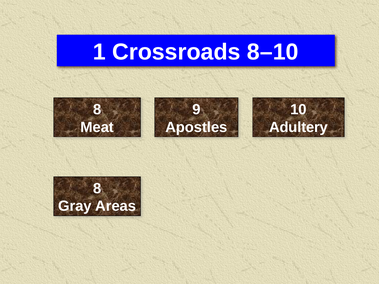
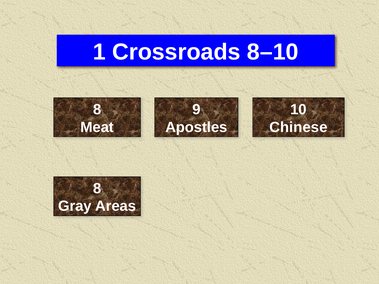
Adultery: Adultery -> Chinese
